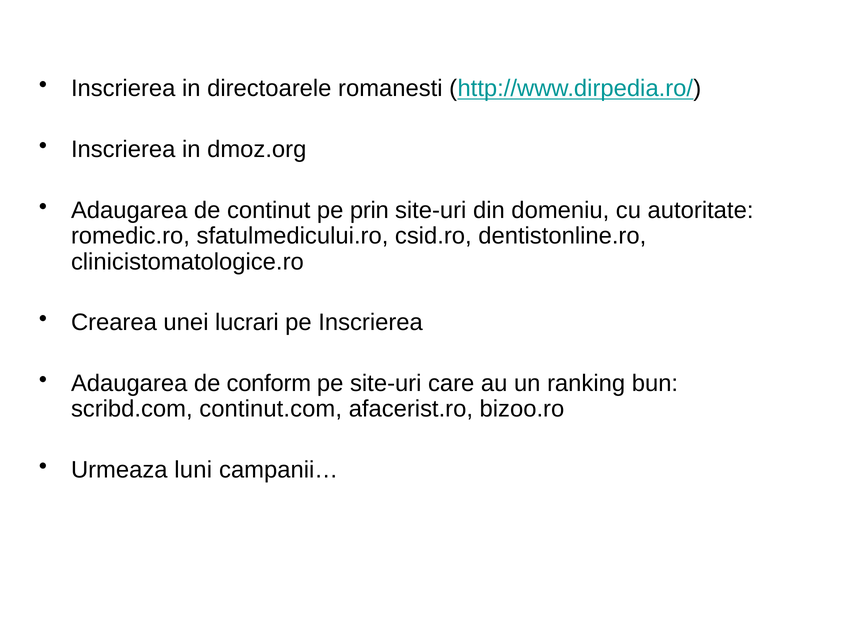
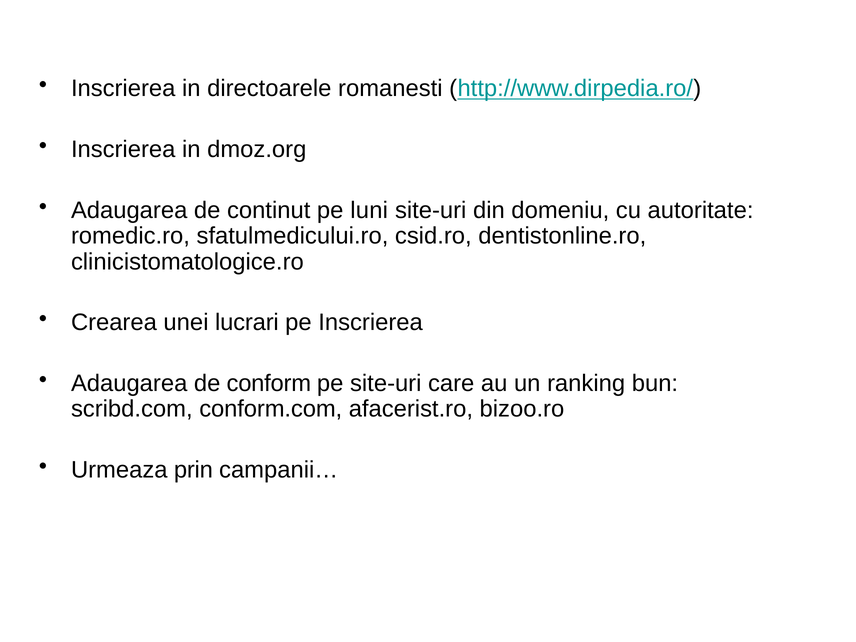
prin: prin -> luni
continut.com: continut.com -> conform.com
luni: luni -> prin
